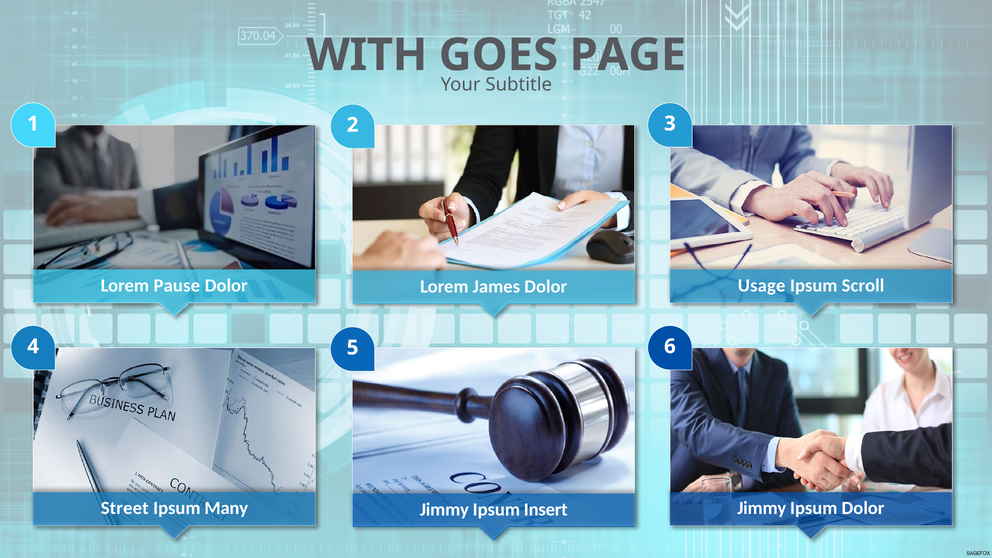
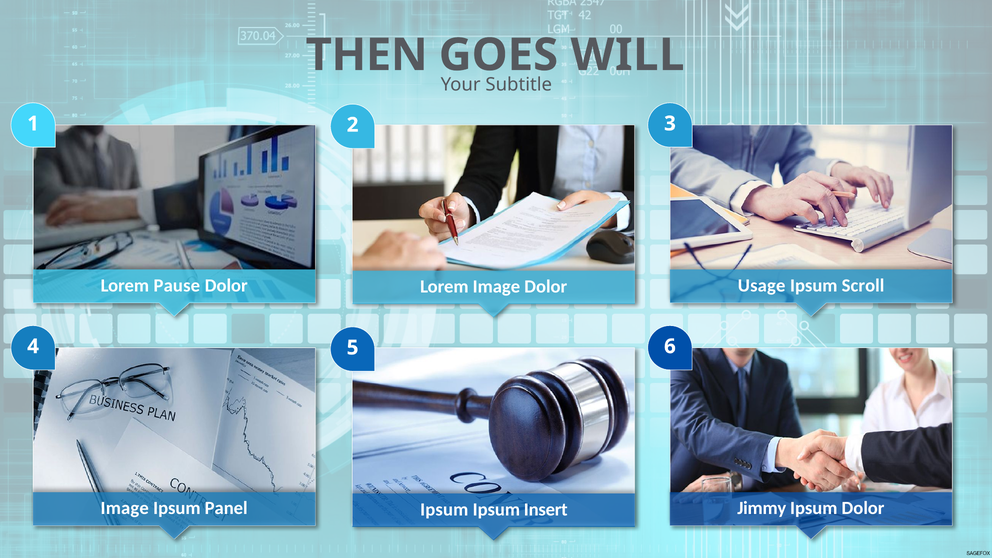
WITH: WITH -> THEN
PAGE: PAGE -> WILL
Lorem James: James -> Image
Street at (125, 508): Street -> Image
Many: Many -> Panel
Jimmy at (444, 510): Jimmy -> Ipsum
